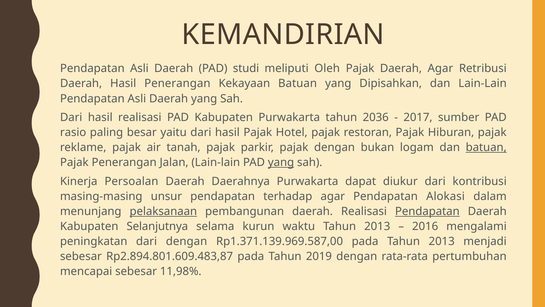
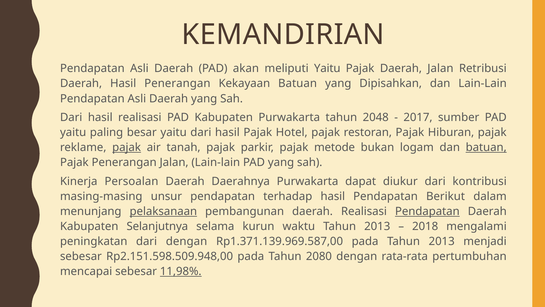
studi: studi -> akan
meliputi Oleh: Oleh -> Yaitu
Daerah Agar: Agar -> Jalan
2036: 2036 -> 2048
rasio at (73, 132): rasio -> yaitu
pajak at (127, 147) underline: none -> present
pajak dengan: dengan -> metode
yang at (281, 162) underline: present -> none
terhadap agar: agar -> hasil
Alokasi: Alokasi -> Berikut
2016: 2016 -> 2018
Rp2.894.801.609.483,87: Rp2.894.801.609.483,87 -> Rp2.151.598.509.948,00
2019: 2019 -> 2080
11,98% underline: none -> present
